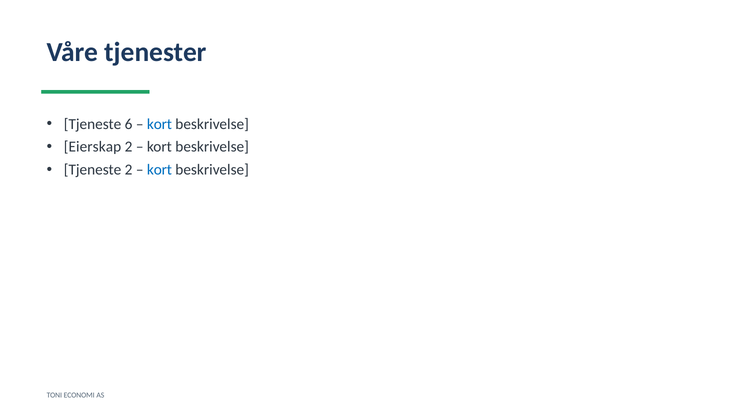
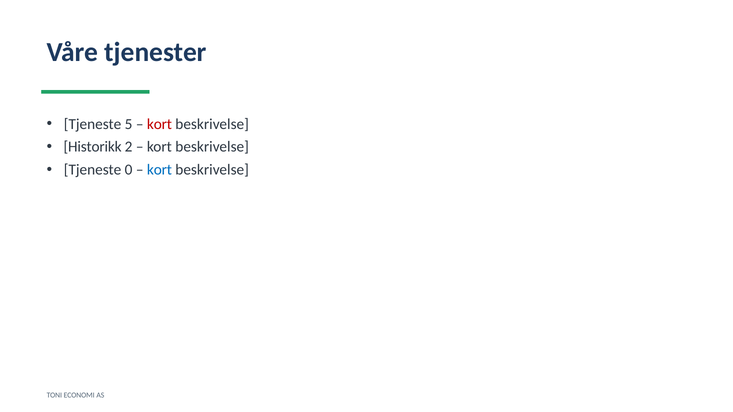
6: 6 -> 5
kort at (159, 124) colour: blue -> red
Eierskap: Eierskap -> Historikk
Tjeneste 2: 2 -> 0
